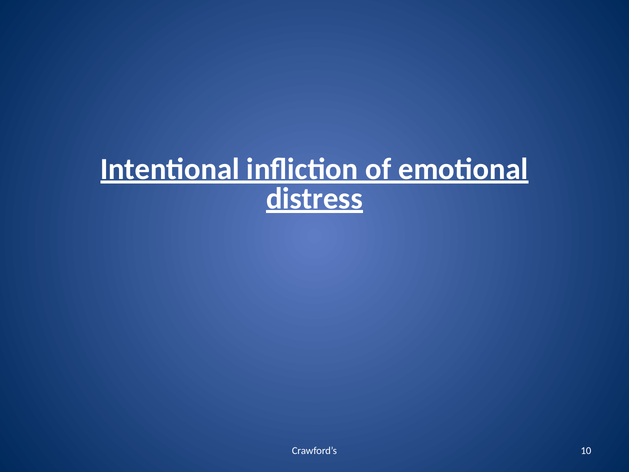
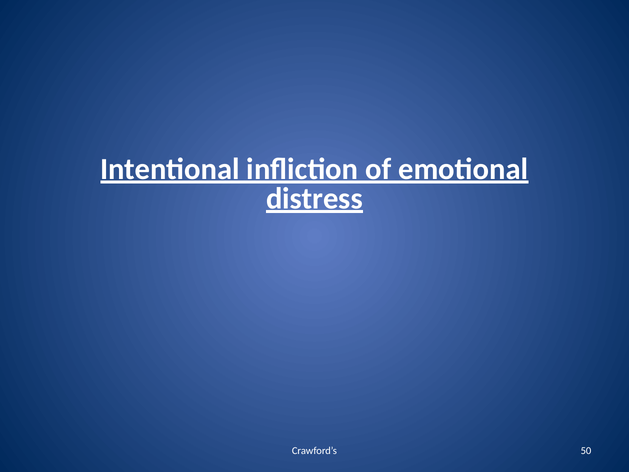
10: 10 -> 50
